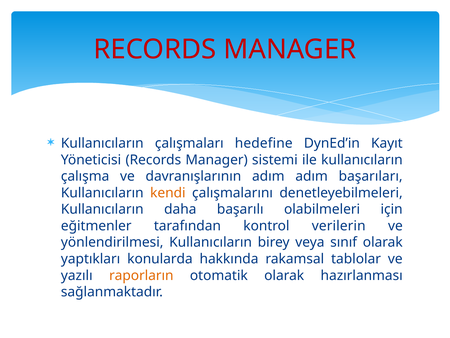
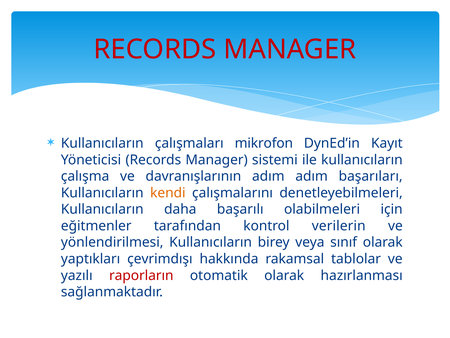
hedefine: hedefine -> mikrofon
konularda: konularda -> çevrimdışı
raporların colour: orange -> red
